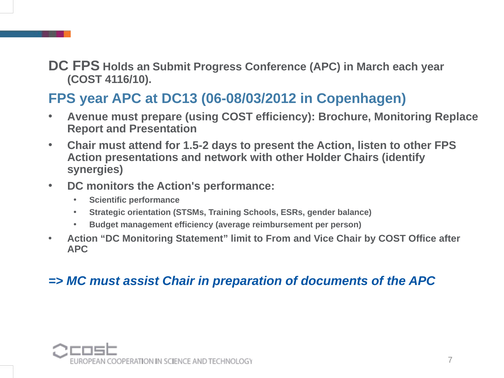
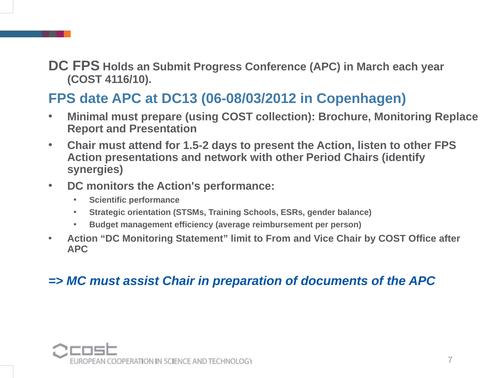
FPS year: year -> date
Avenue: Avenue -> Minimal
COST efficiency: efficiency -> collection
Holder: Holder -> Period
